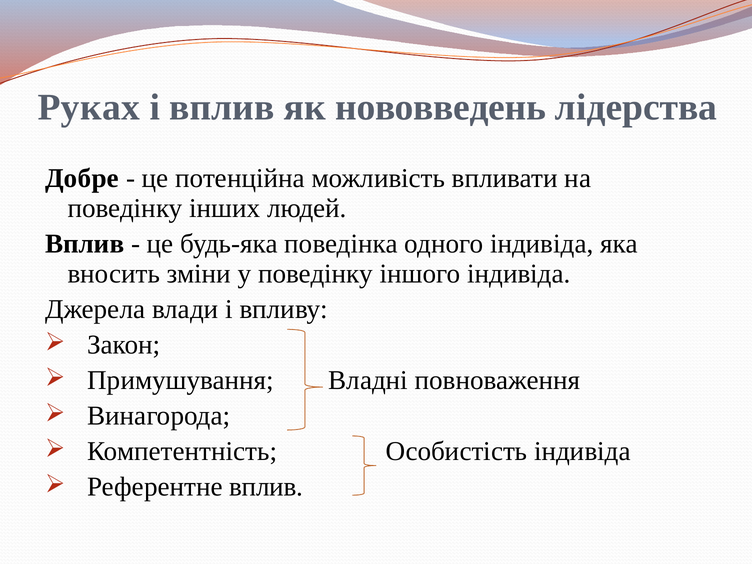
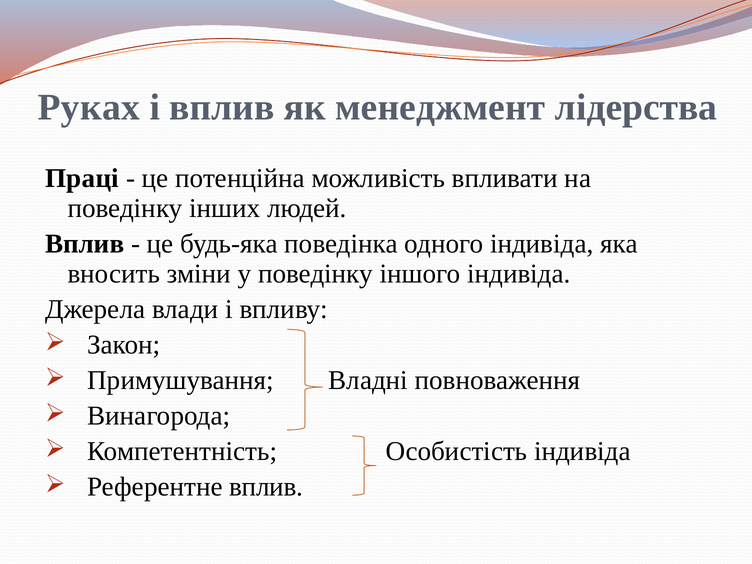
нововведень: нововведень -> менеджмент
Добре: Добре -> Праці
